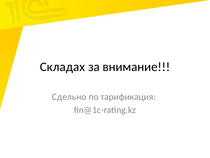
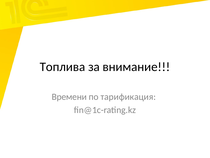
Складах: Складах -> Топлива
Сдельно: Сдельно -> Времени
